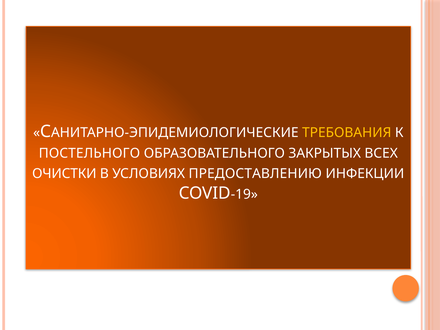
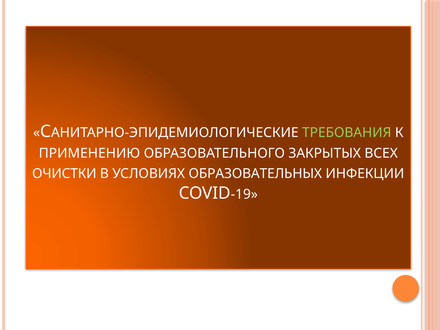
ТРЕБОВАНИЯ colour: yellow -> light green
ПОСТЕЛЬНОГО: ПОСТЕЛЬНОГО -> ПРИМЕНЕНИЮ
ПРЕДОСТАВЛЕНИЮ: ПРЕДОСТАВЛЕНИЮ -> ОБРАЗОВАТЕЛЬНЫХ
